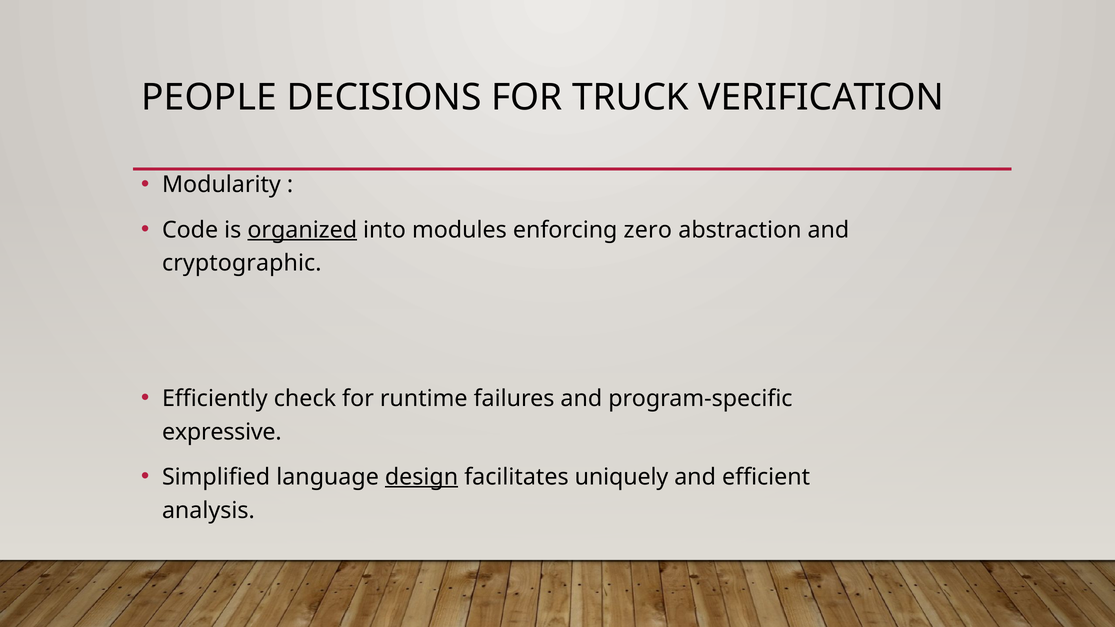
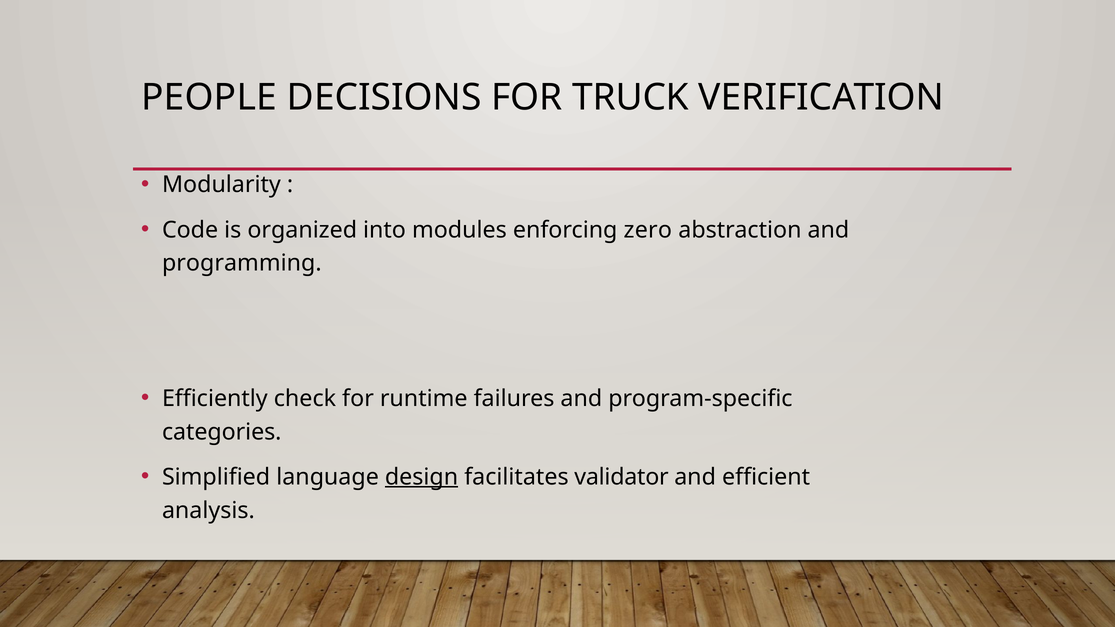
organized underline: present -> none
cryptographic: cryptographic -> programming
expressive: expressive -> categories
uniquely: uniquely -> validator
